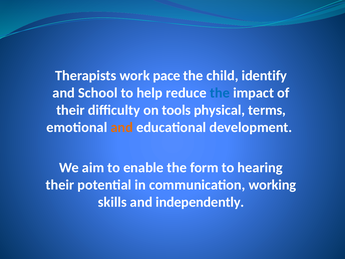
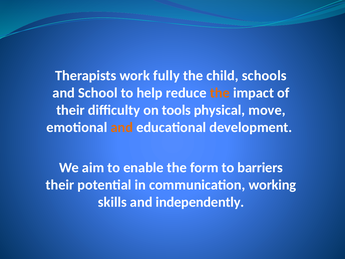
pace: pace -> fully
identify: identify -> schools
the at (220, 93) colour: blue -> orange
terms: terms -> move
hearing: hearing -> barriers
